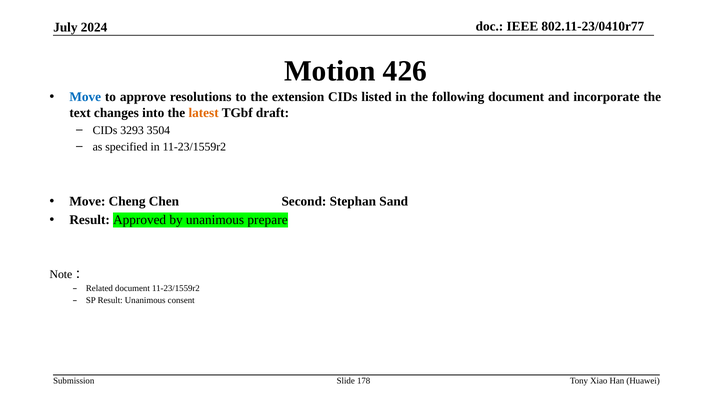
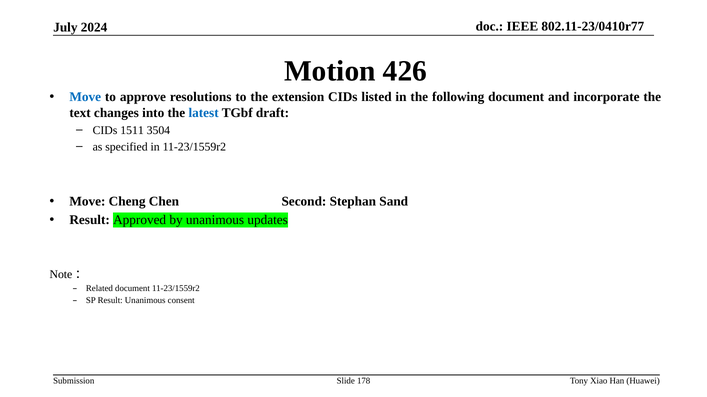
latest colour: orange -> blue
3293: 3293 -> 1511
prepare: prepare -> updates
